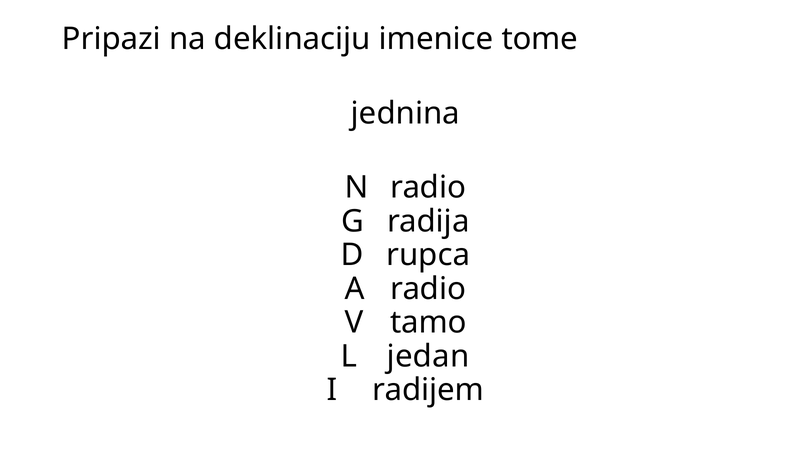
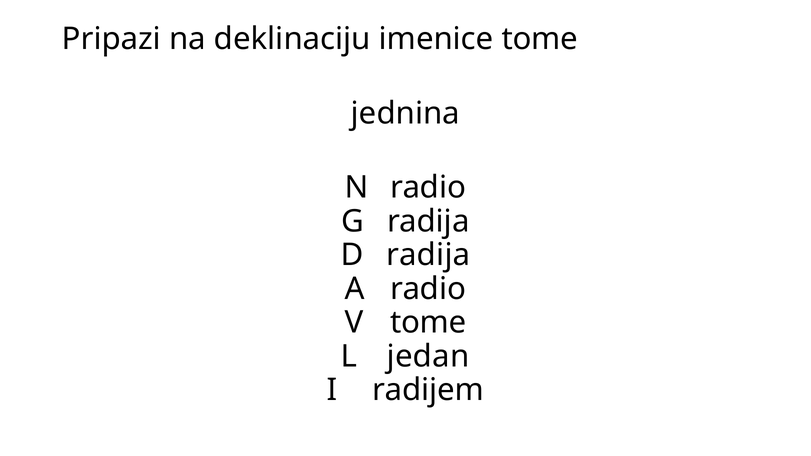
D rupca: rupca -> radija
V tamo: tamo -> tome
